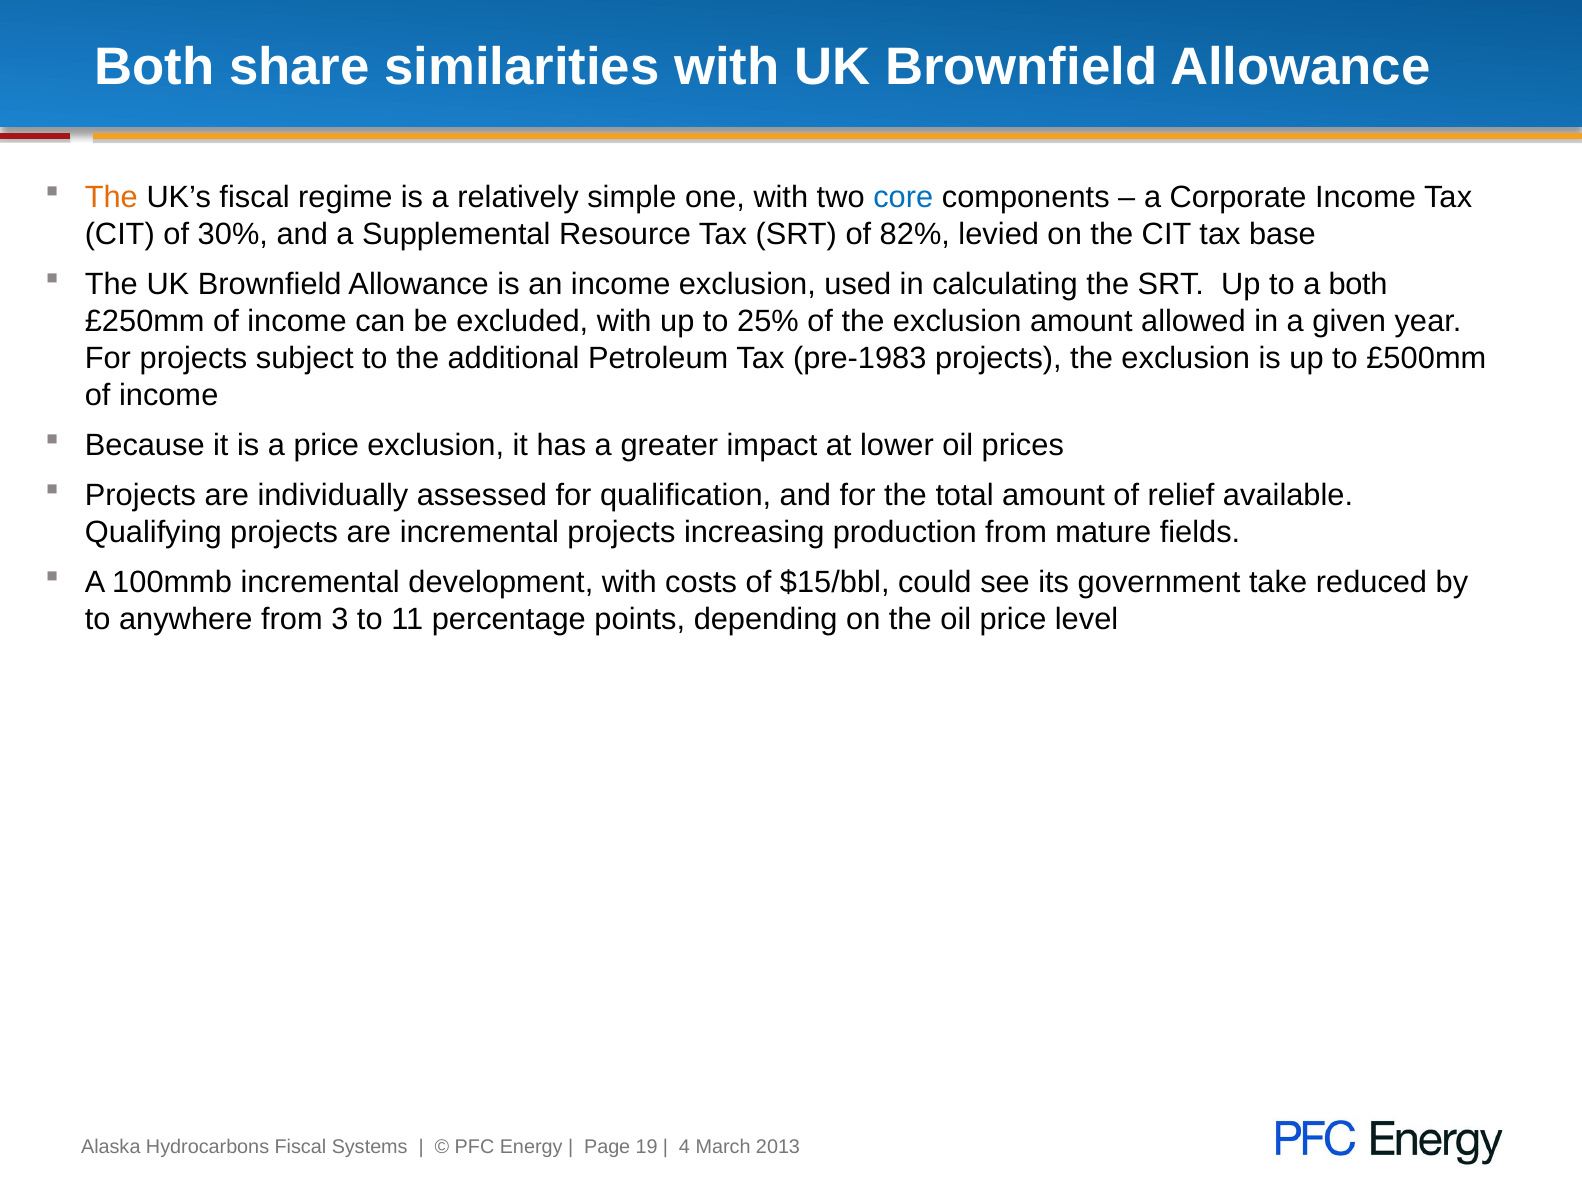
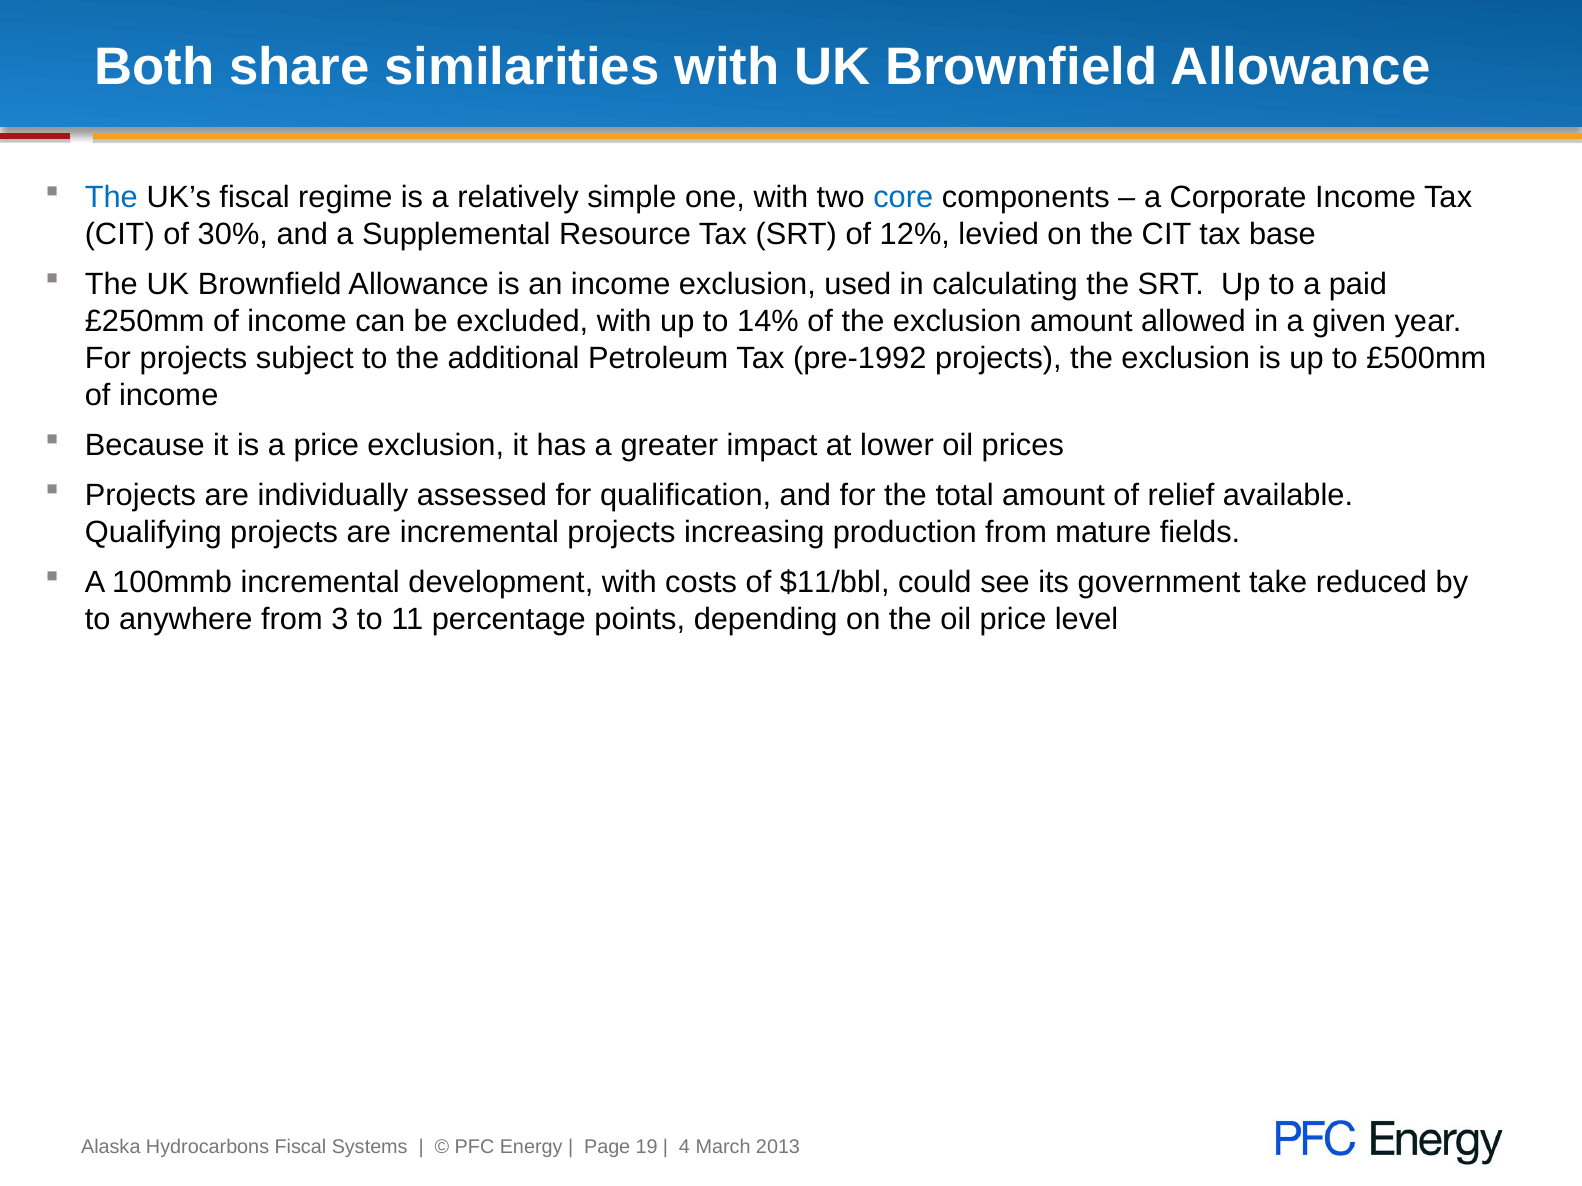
The at (111, 197) colour: orange -> blue
82%: 82% -> 12%
a both: both -> paid
25%: 25% -> 14%
pre-1983: pre-1983 -> pre-1992
$15/bbl: $15/bbl -> $11/bbl
